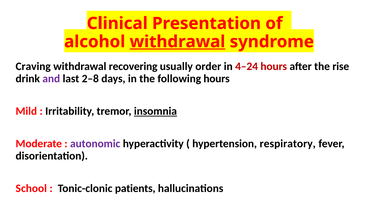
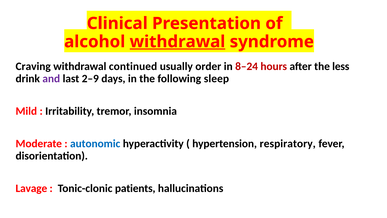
recovering: recovering -> continued
4–24: 4–24 -> 8–24
rise: rise -> less
2–8: 2–8 -> 2–9
following hours: hours -> sleep
insomnia underline: present -> none
autonomic colour: purple -> blue
School: School -> Lavage
